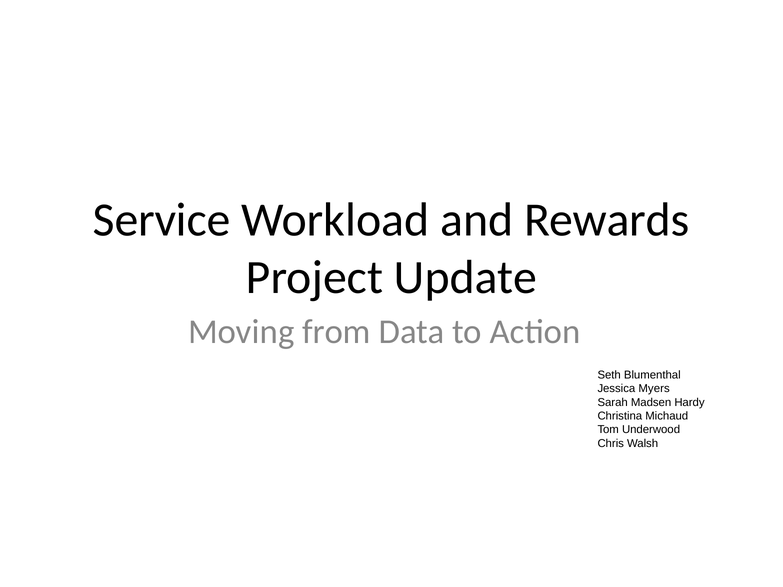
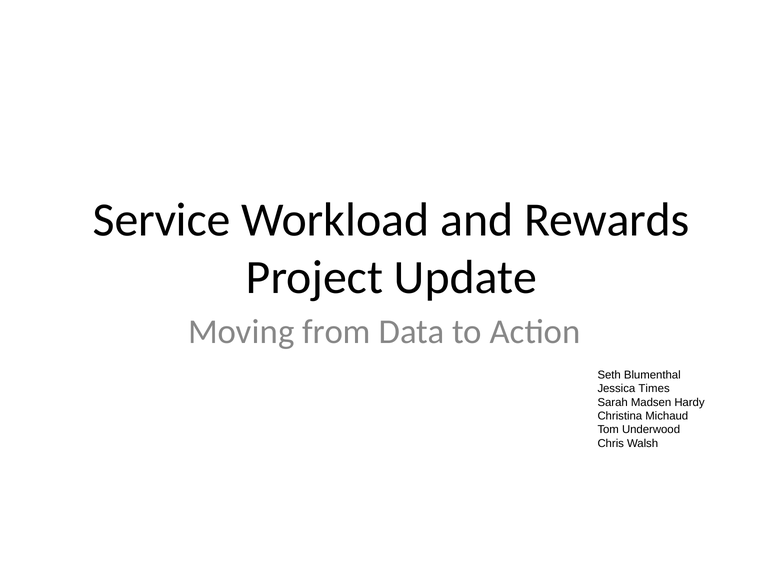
Myers: Myers -> Times
